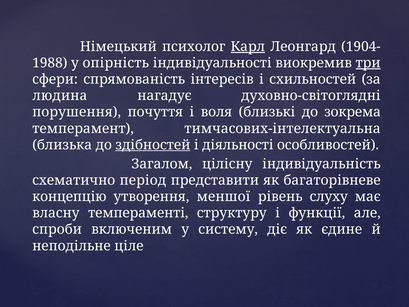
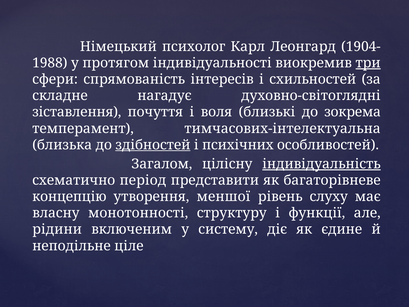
Карл underline: present -> none
опірність: опірність -> протягом
людина: людина -> складне
порушення: порушення -> зіставлення
діяльності: діяльності -> психічних
індивідуальність underline: none -> present
темпераменті: темпераменті -> монотонності
спроби: спроби -> рідини
